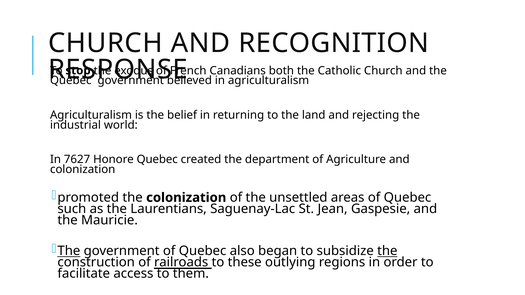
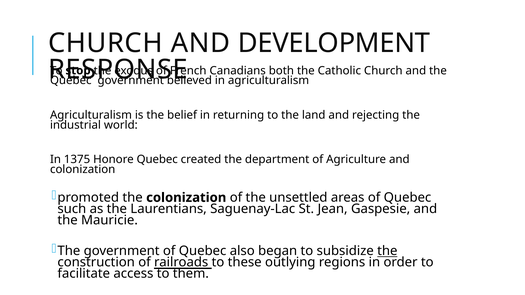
RECOGNITION: RECOGNITION -> DEVELOPMENT
7627: 7627 -> 1375
The at (69, 251) underline: present -> none
